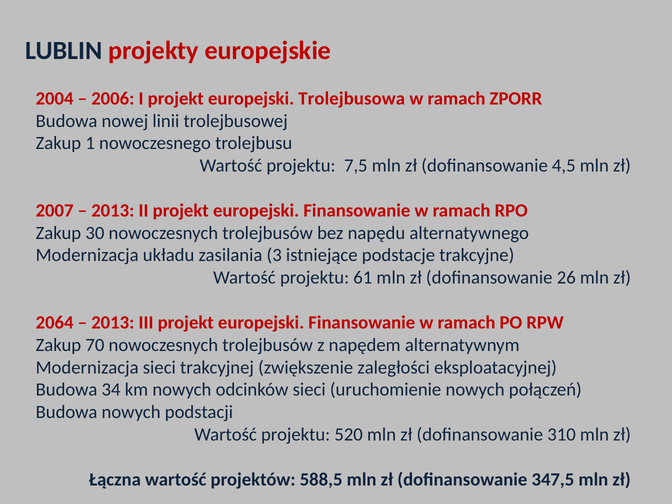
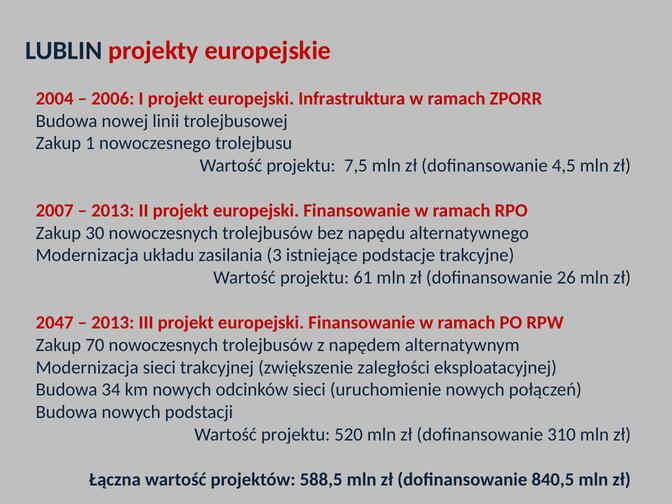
Trolejbusowa: Trolejbusowa -> Infrastruktura
2064: 2064 -> 2047
347,5: 347,5 -> 840,5
